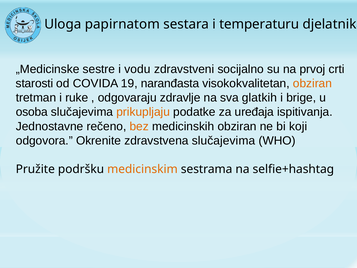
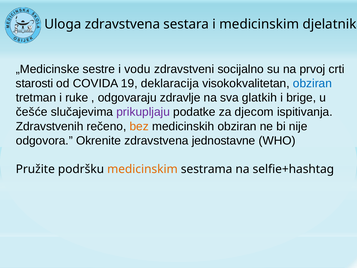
Uloga papirnatom: papirnatom -> zdravstvena
i temperaturu: temperaturu -> medicinskim
naranđasta: naranđasta -> deklaracija
obziran at (312, 83) colour: orange -> blue
osoba: osoba -> češće
prikupljaju colour: orange -> purple
uređaja: uređaja -> djecom
Jednostavne: Jednostavne -> Zdravstvenih
koji: koji -> nije
zdravstvena slučajevima: slučajevima -> jednostavne
